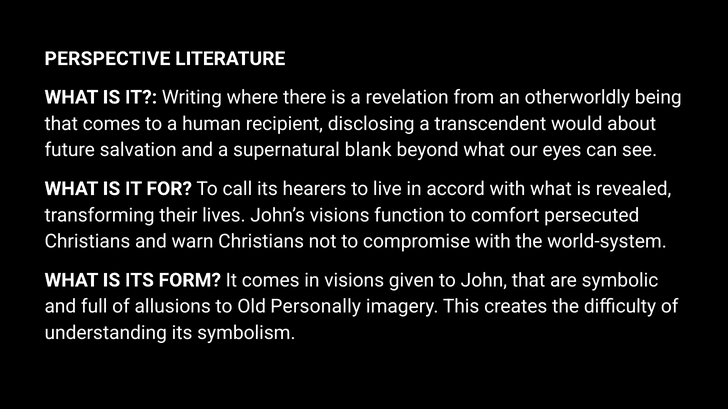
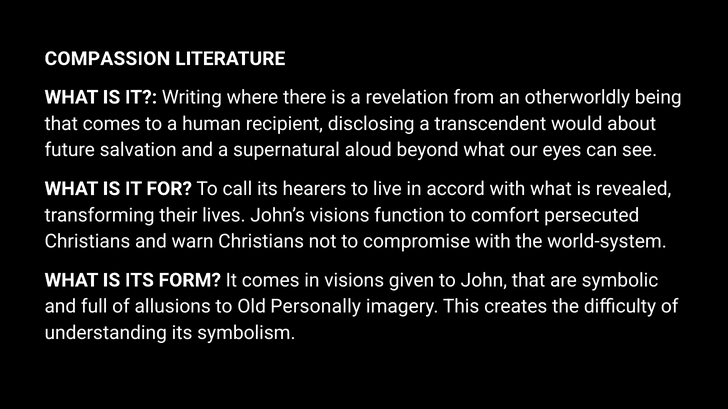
PERSPECTIVE: PERSPECTIVE -> COMPASSION
blank: blank -> aloud
